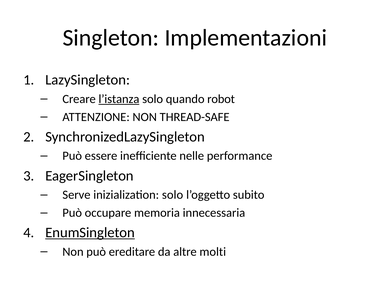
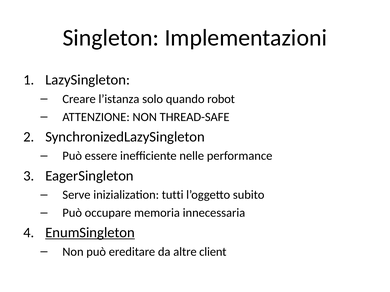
l’istanza underline: present -> none
inizialization solo: solo -> tutti
molti: molti -> client
